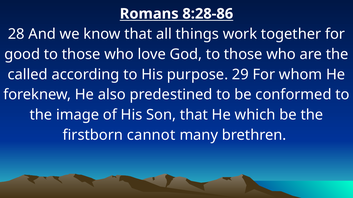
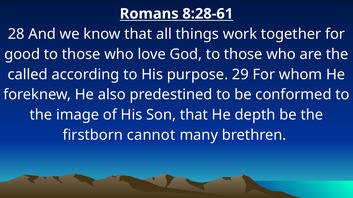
8:28-86: 8:28-86 -> 8:28-61
which: which -> depth
